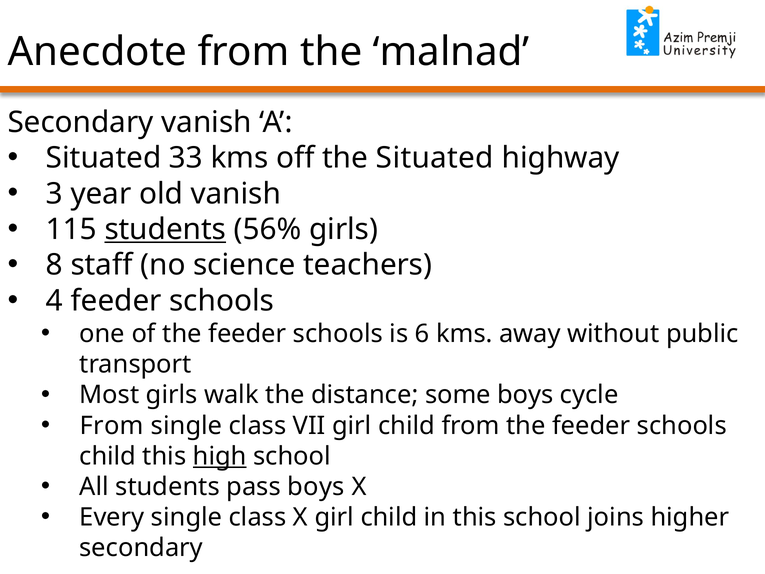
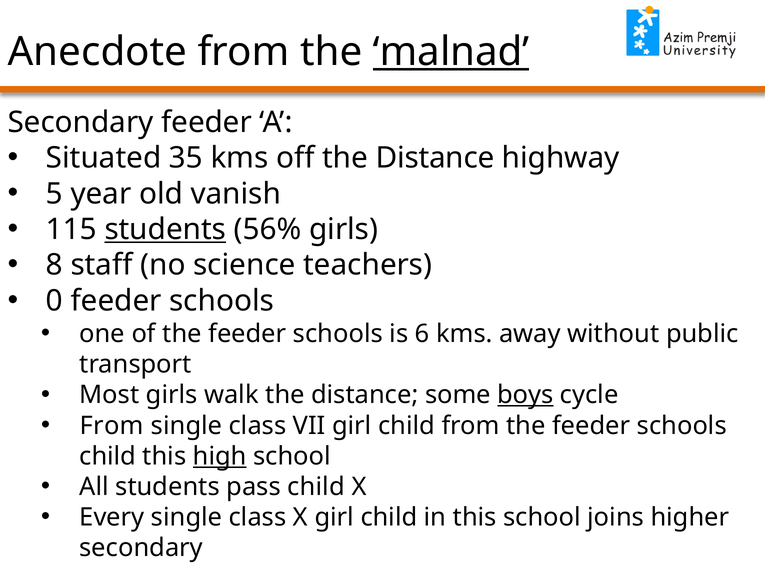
malnad underline: none -> present
Secondary vanish: vanish -> feeder
33: 33 -> 35
off the Situated: Situated -> Distance
3: 3 -> 5
4: 4 -> 0
boys at (525, 395) underline: none -> present
pass boys: boys -> child
